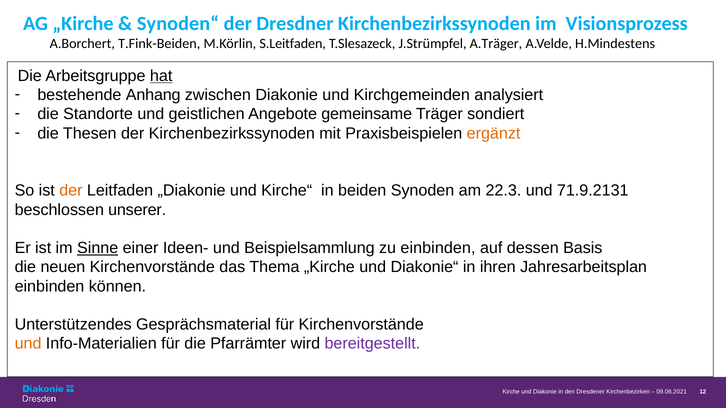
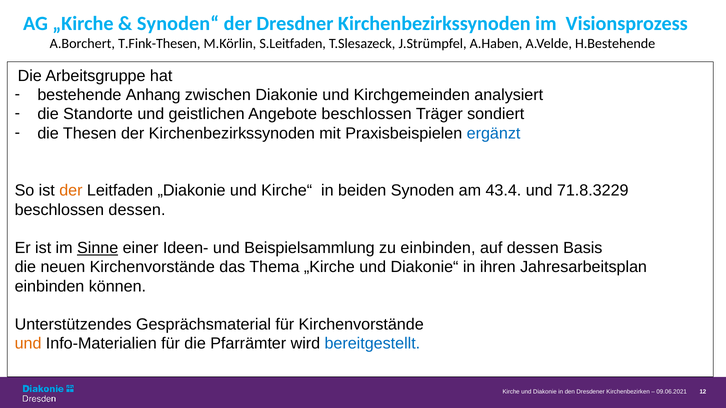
T.Fink-Beiden: T.Fink-Beiden -> T.Fink-Thesen
A.Träger: A.Träger -> A.Haben
H.Mindestens: H.Mindestens -> H.Bestehende
hat underline: present -> none
Angebote gemeinsame: gemeinsame -> beschlossen
ergänzt colour: orange -> blue
22.3: 22.3 -> 43.4
71.9.2131: 71.9.2131 -> 71.8.3229
beschlossen unserer: unserer -> dessen
bereitgestellt colour: purple -> blue
